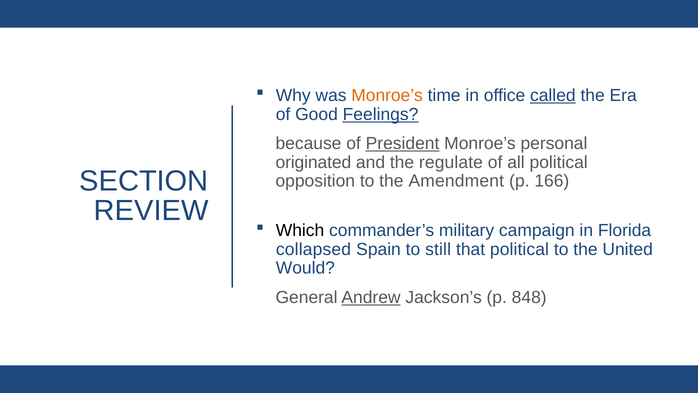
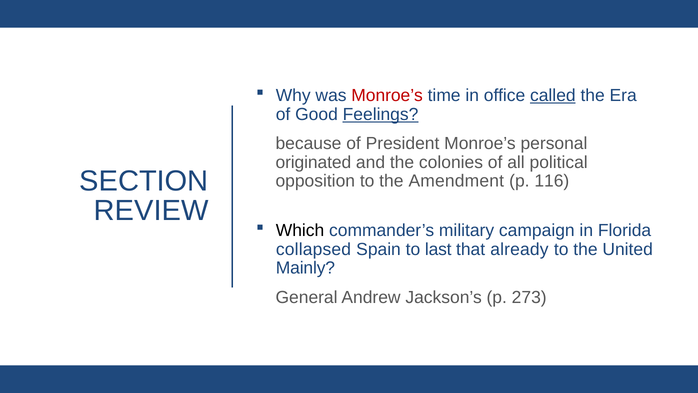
Monroe’s at (387, 95) colour: orange -> red
President underline: present -> none
regulate: regulate -> colonies
166: 166 -> 116
still: still -> last
that political: political -> already
Would: Would -> Mainly
Andrew underline: present -> none
848: 848 -> 273
